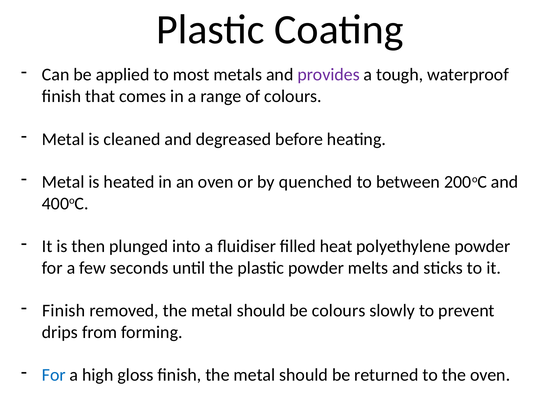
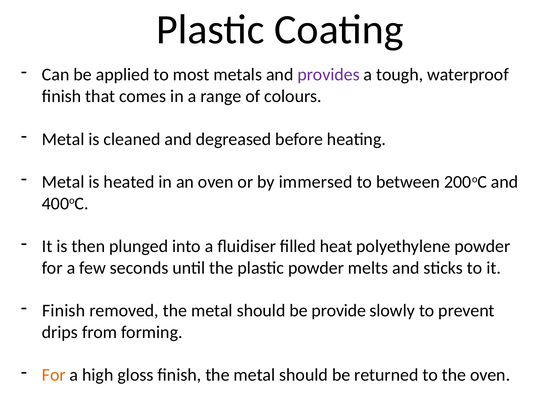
quenched: quenched -> immersed
be colours: colours -> provide
For at (54, 375) colour: blue -> orange
